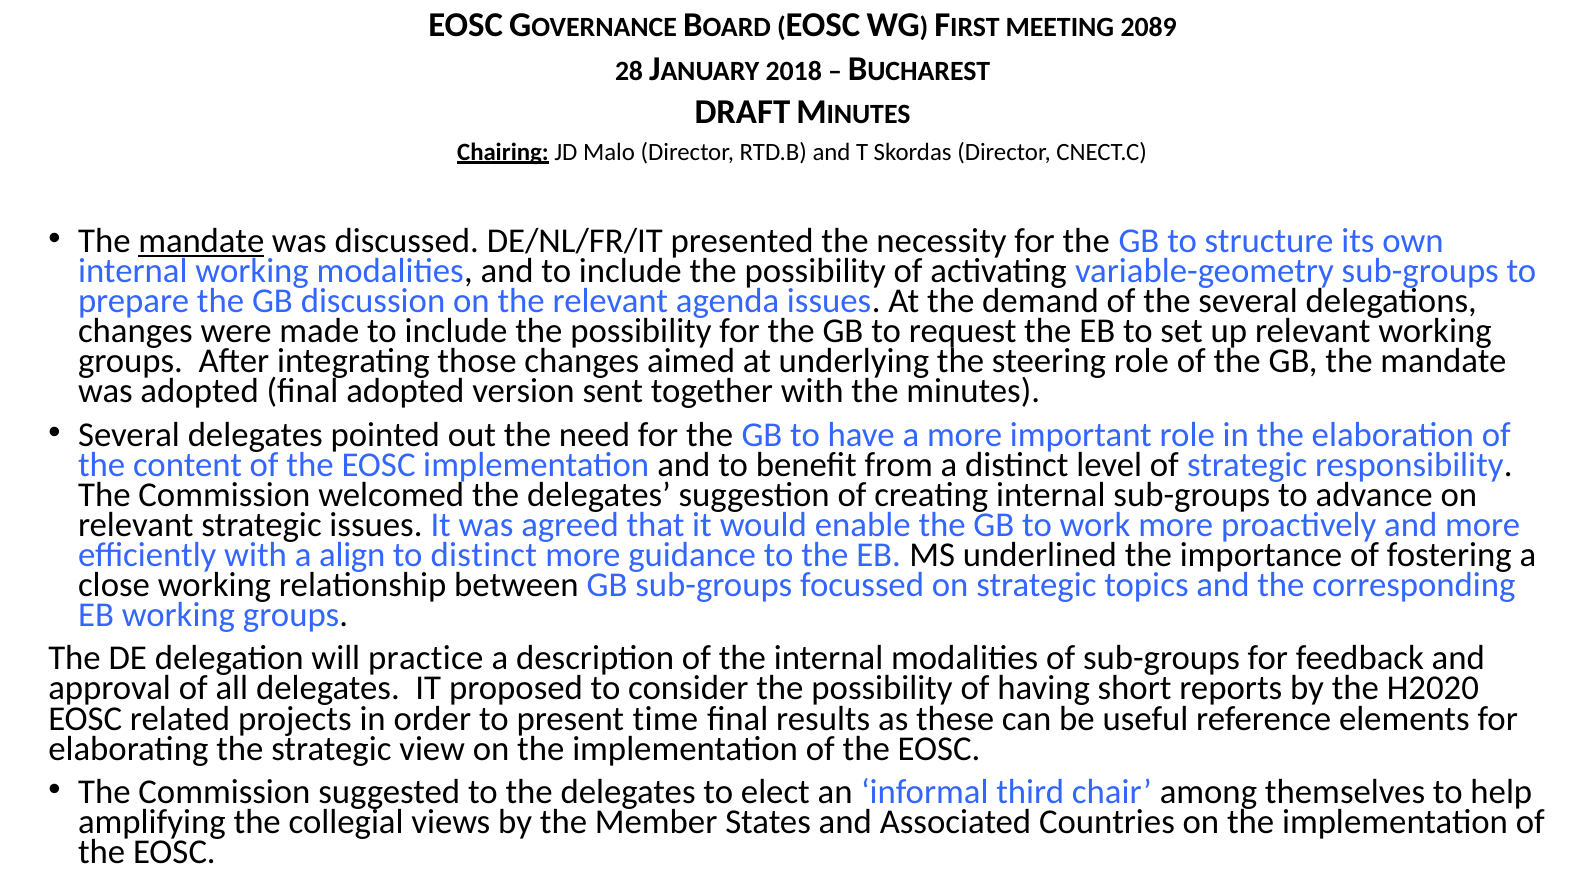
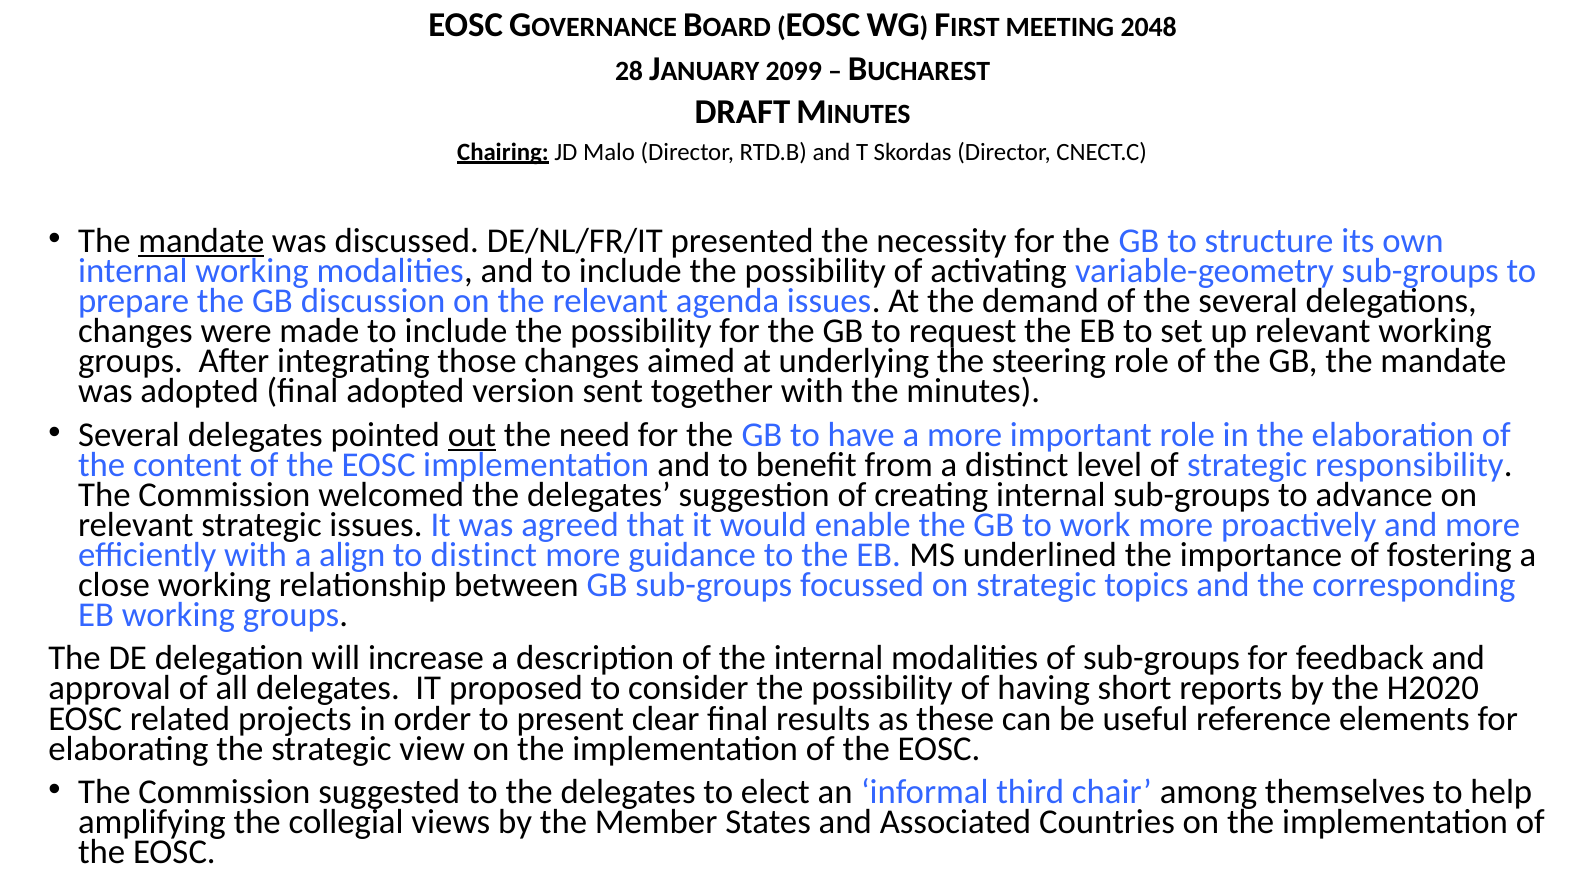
2089: 2089 -> 2048
2018: 2018 -> 2099
out underline: none -> present
practice: practice -> increase
time: time -> clear
